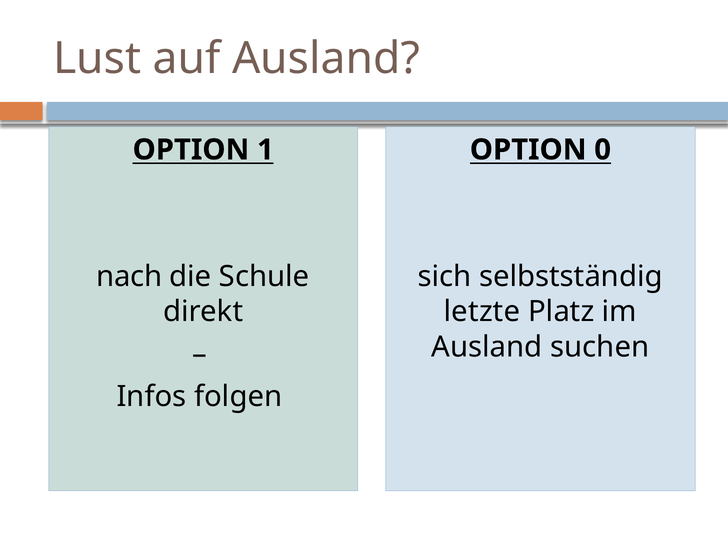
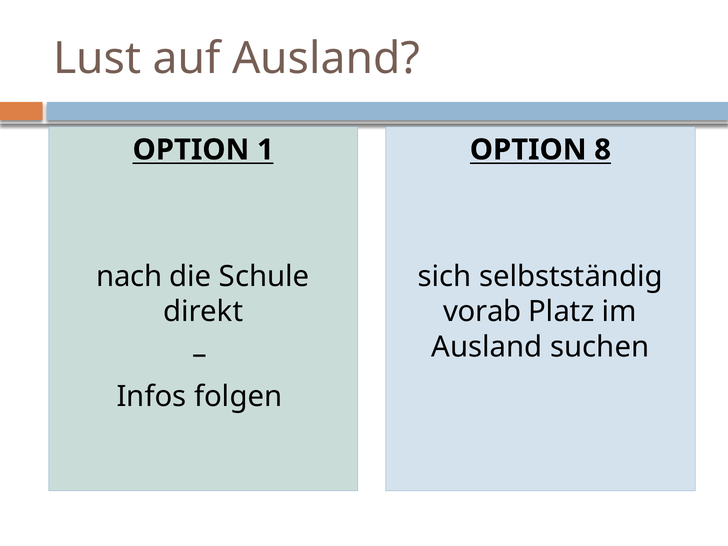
0: 0 -> 8
letzte: letzte -> vorab
